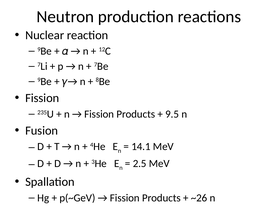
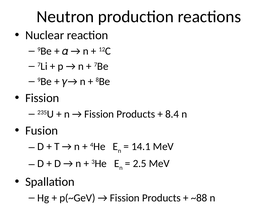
9.5: 9.5 -> 8.4
~26: ~26 -> ~88
